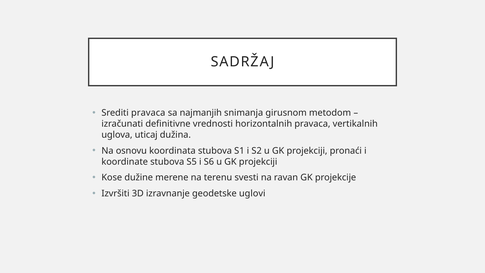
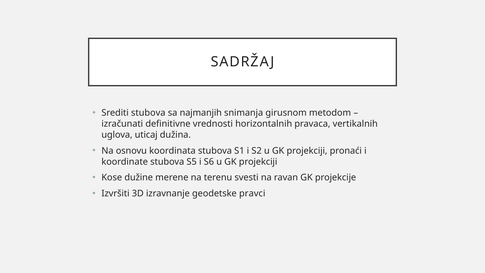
Srediti pravaca: pravaca -> stubova
uglovi: uglovi -> pravci
